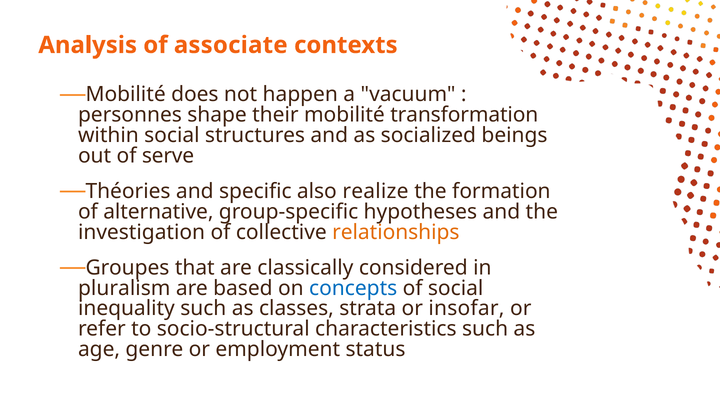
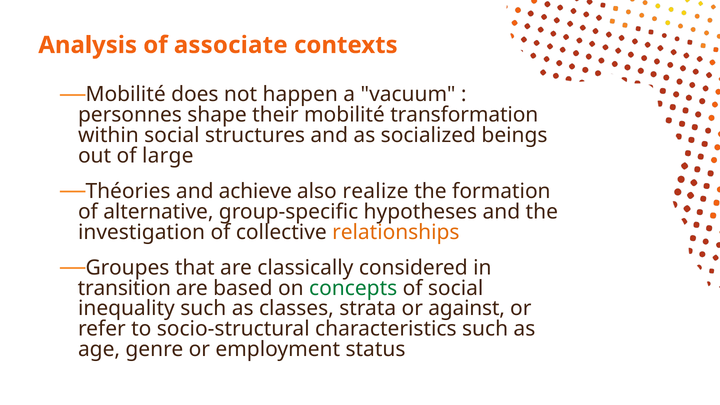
serve: serve -> large
specific: specific -> achieve
pluralism: pluralism -> transition
concepts colour: blue -> green
insofar: insofar -> against
